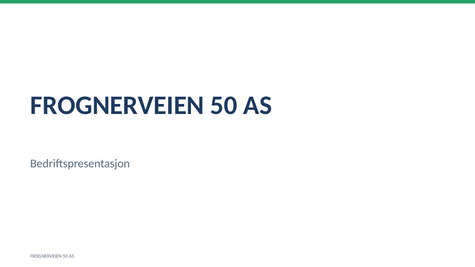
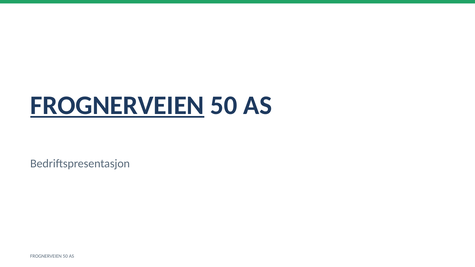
FROGNERVEIEN at (117, 105) underline: none -> present
